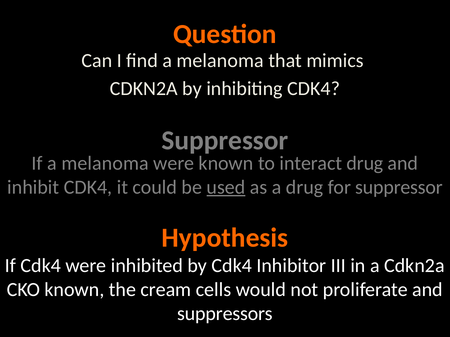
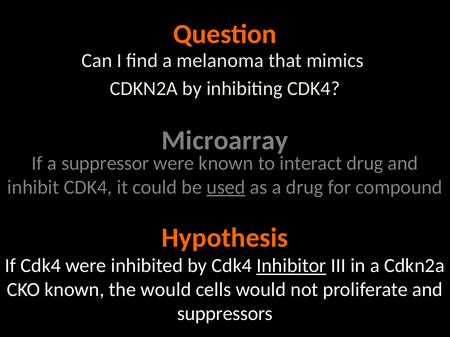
Suppressor at (225, 141): Suppressor -> Microarray
If a melanoma: melanoma -> suppressor
for suppressor: suppressor -> compound
Inhibitor underline: none -> present
the cream: cream -> would
